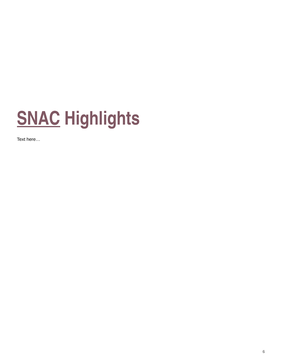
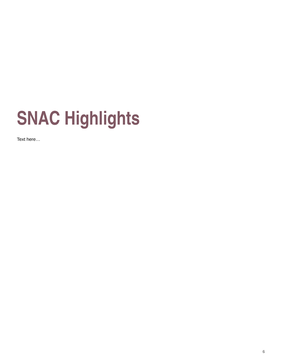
SNAC underline: present -> none
